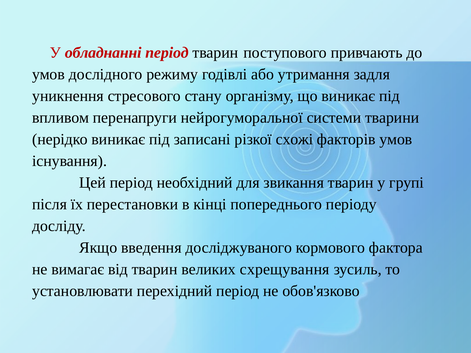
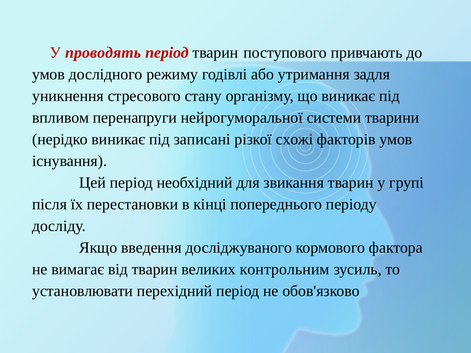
обладнанні: обладнанні -> проводять
схрещування: схрещування -> контрольним
